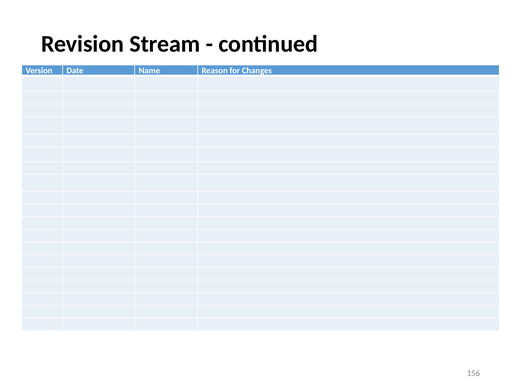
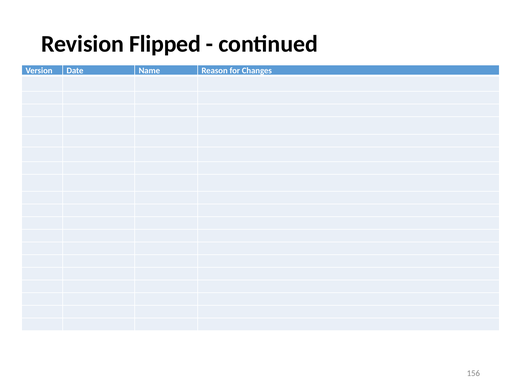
Stream: Stream -> Flipped
